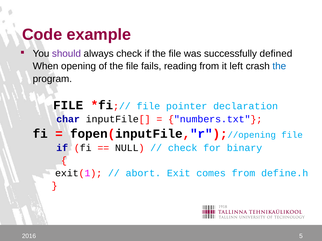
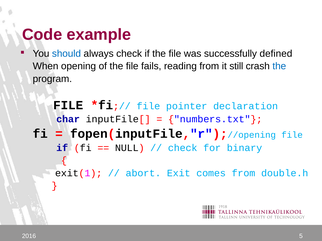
should colour: purple -> blue
left: left -> still
define.h: define.h -> double.h
